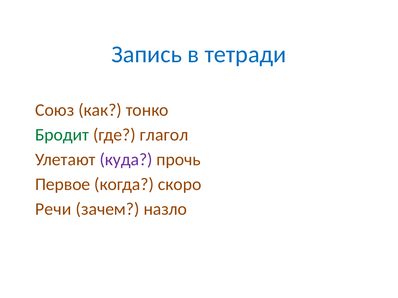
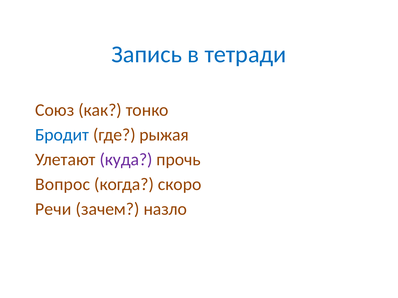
Бродит colour: green -> blue
глагол: глагол -> рыжая
Первое: Первое -> Вопрос
